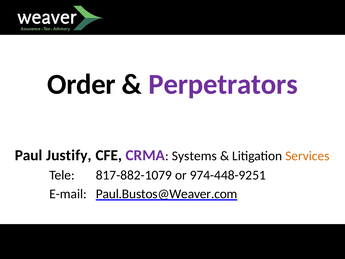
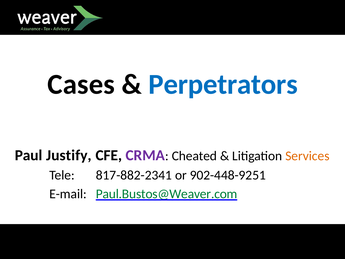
Order: Order -> Cases
Perpetrators colour: purple -> blue
Systems: Systems -> Cheated
817-882-1079: 817-882-1079 -> 817-882-2341
974-448-9251: 974-448-9251 -> 902-448-9251
Paul.Bustos@Weaver.com colour: black -> green
